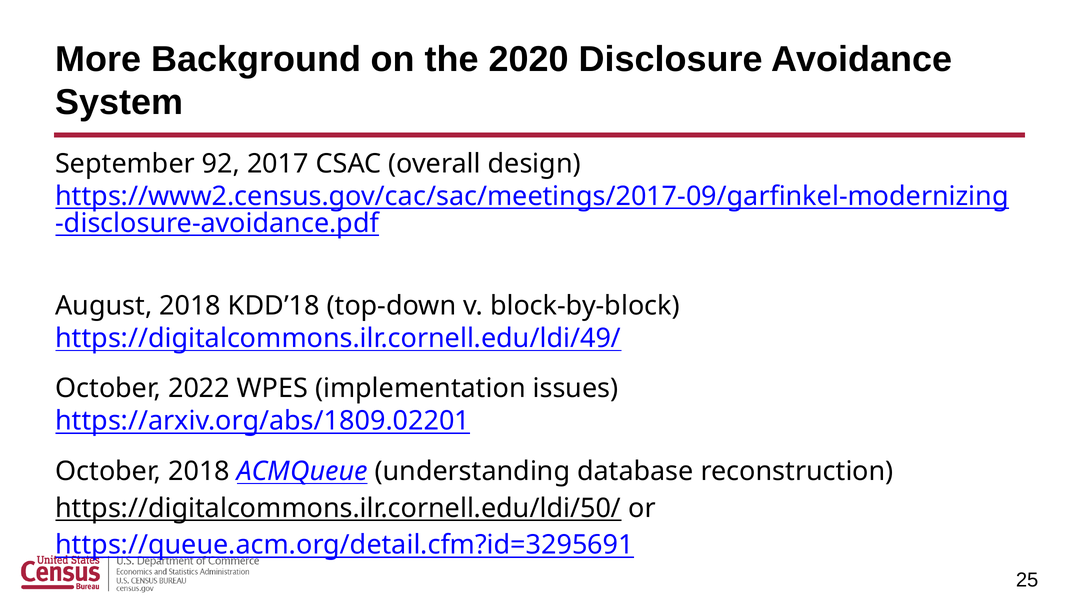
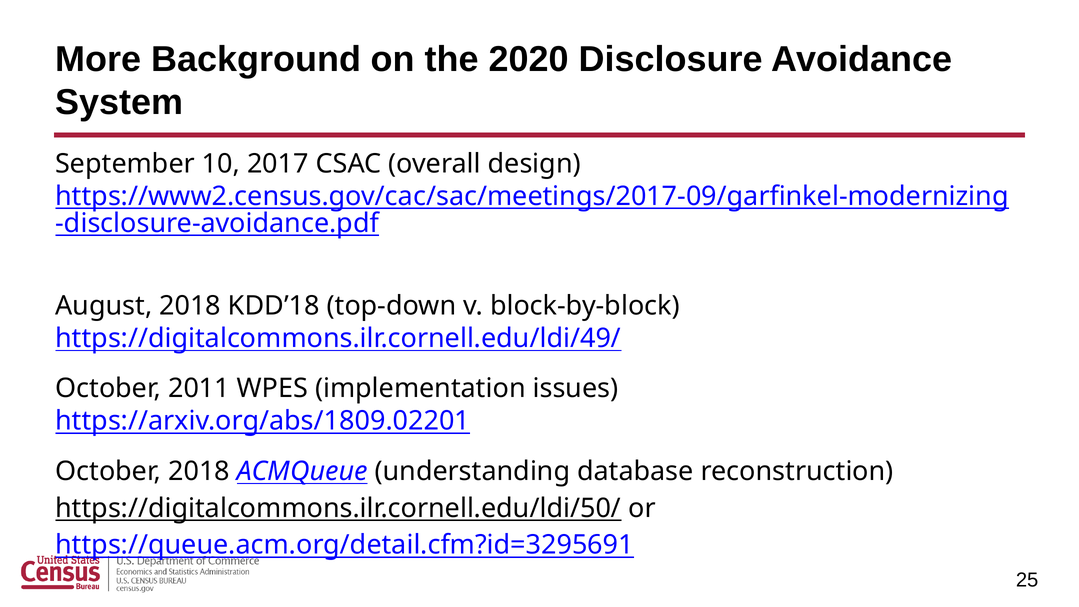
92: 92 -> 10
2022: 2022 -> 2011
